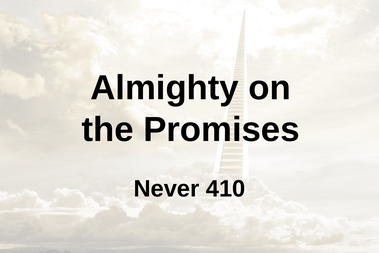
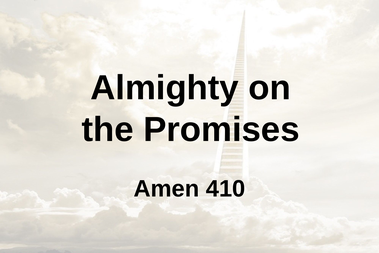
Never: Never -> Amen
